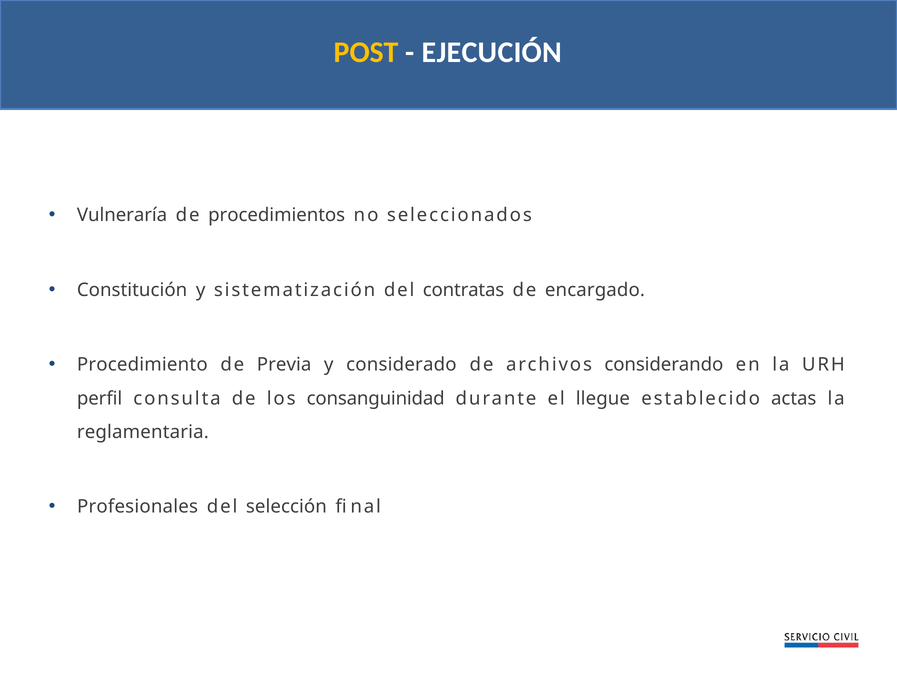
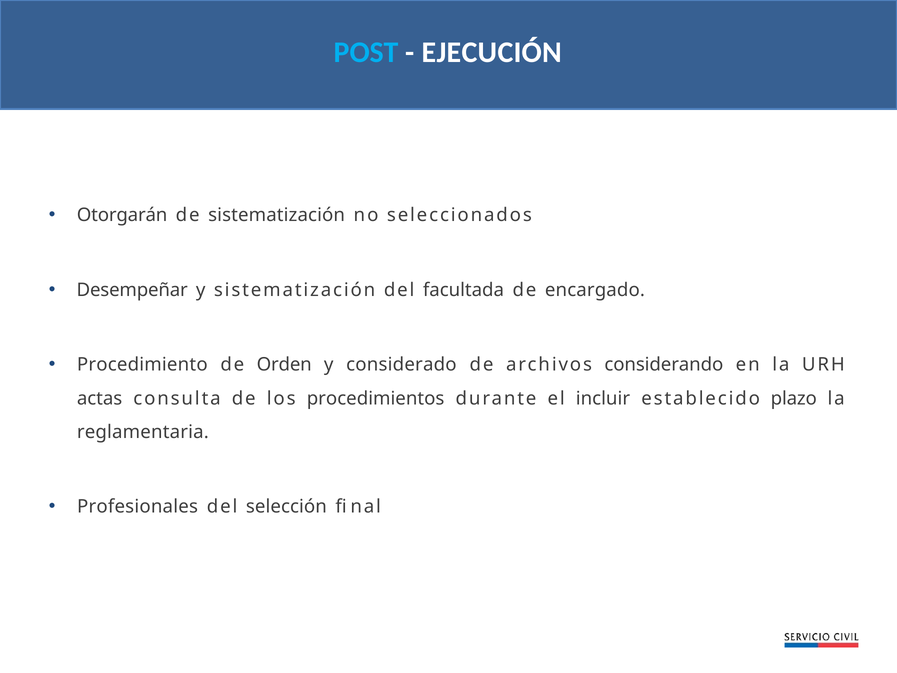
POST colour: yellow -> light blue
Vulneraría: Vulneraría -> Otorgarán
de procedimientos: procedimientos -> sistematización
Constitución: Constitución -> Desempeñar
contratas: contratas -> facultada
Previa: Previa -> Orden
perfil: perfil -> actas
consanguinidad: consanguinidad -> procedimientos
llegue: llegue -> incluir
actas: actas -> plazo
